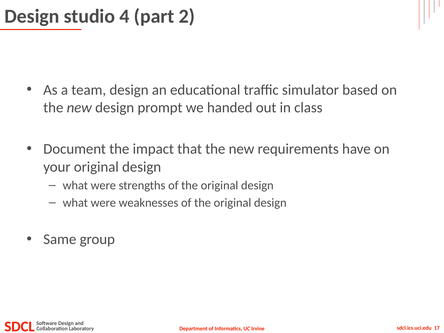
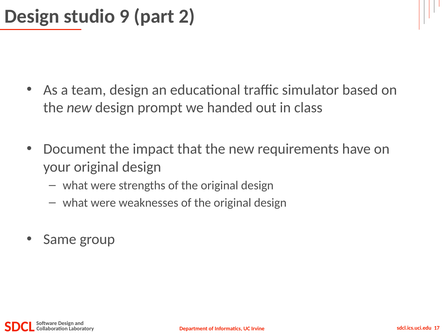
4: 4 -> 9
